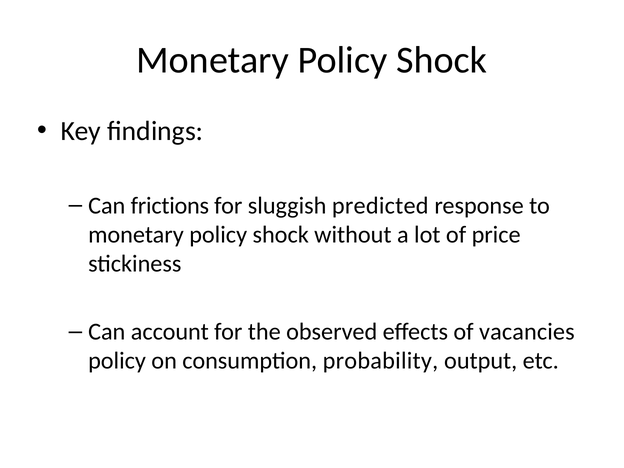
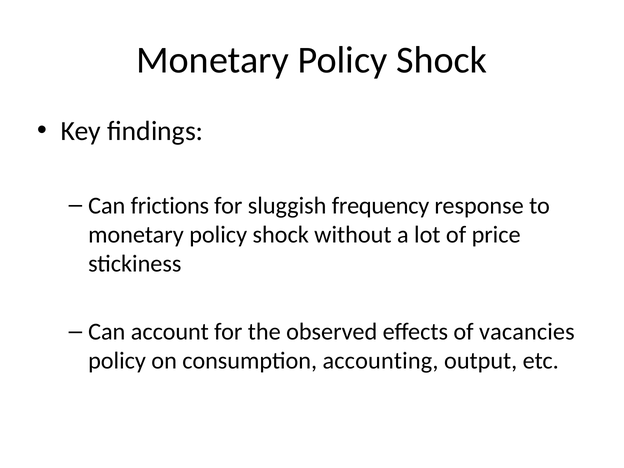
predicted: predicted -> frequency
probability: probability -> accounting
